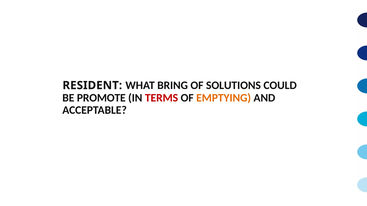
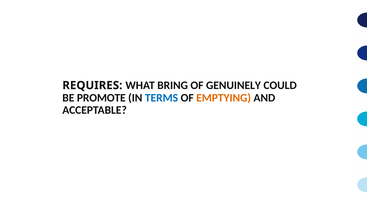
RESIDENT: RESIDENT -> REQUIRES
SOLUTIONS: SOLUTIONS -> GENUINELY
TERMS colour: red -> blue
